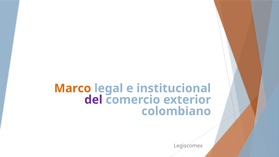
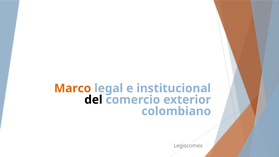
del colour: purple -> black
